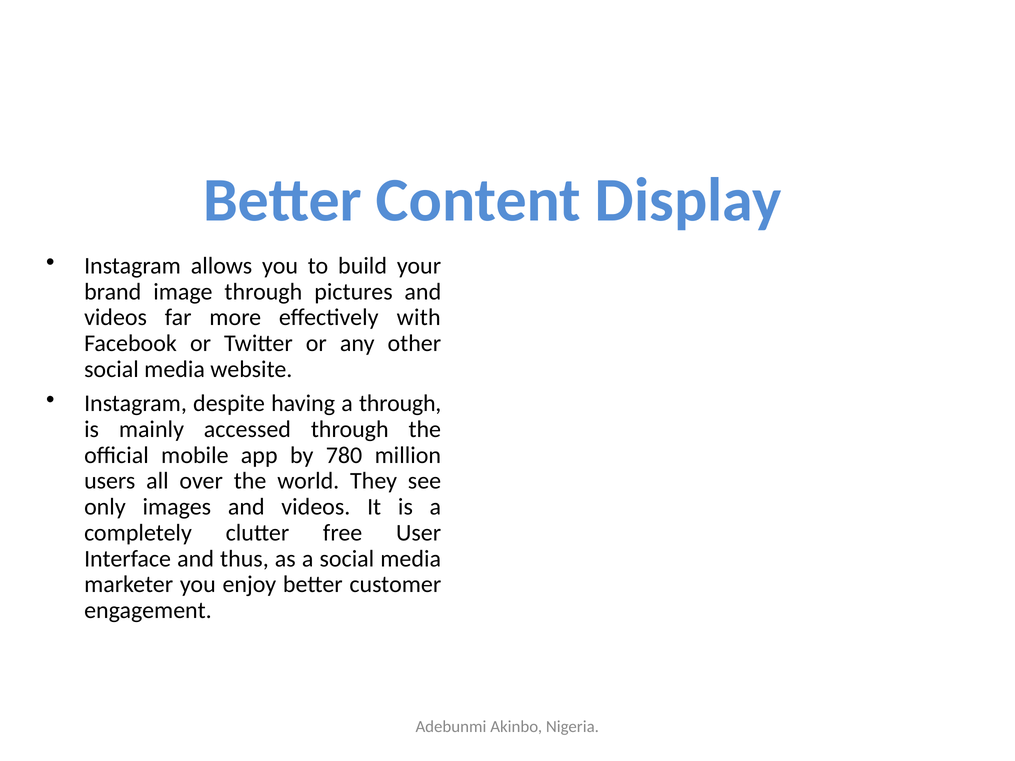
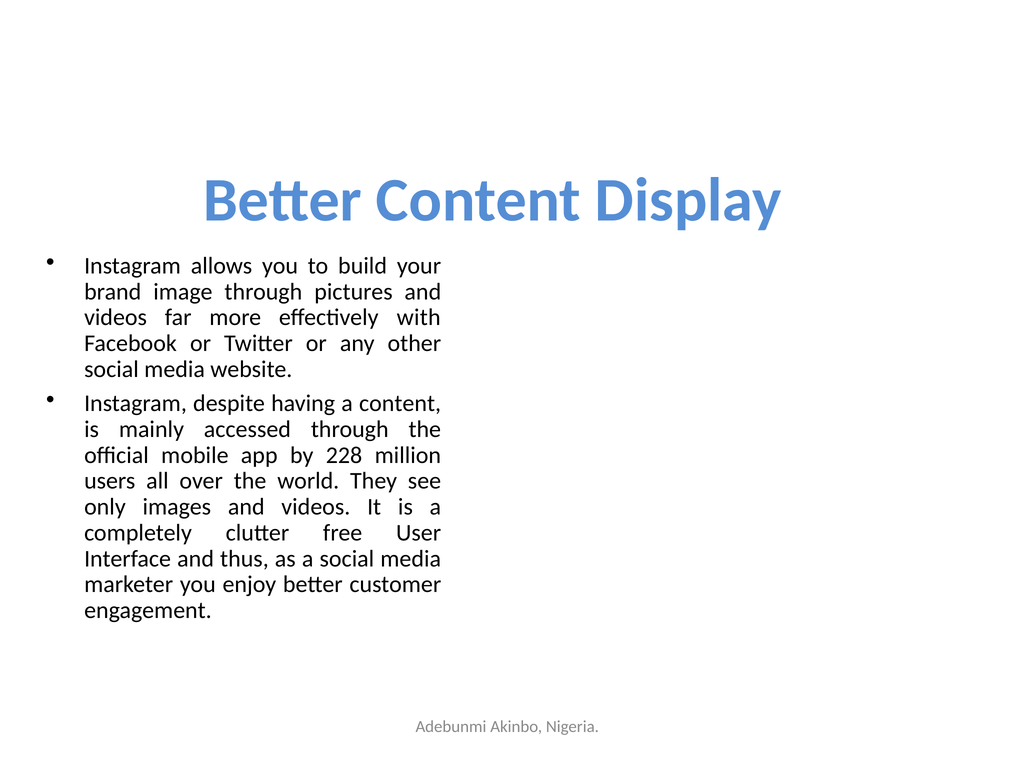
a through: through -> content
780: 780 -> 228
